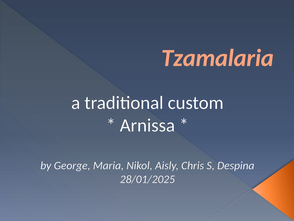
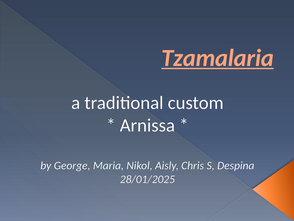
Tzamalaria underline: none -> present
